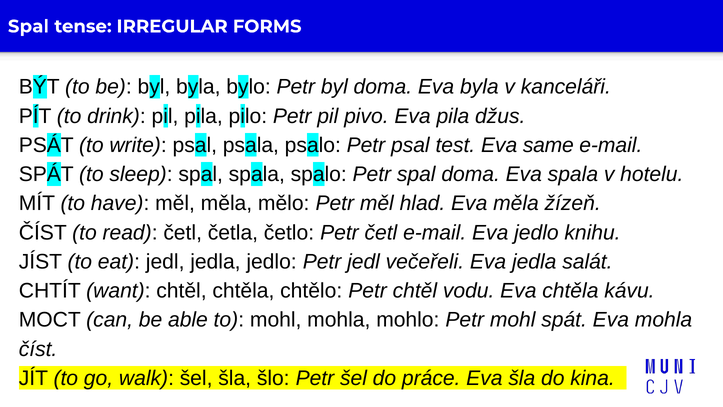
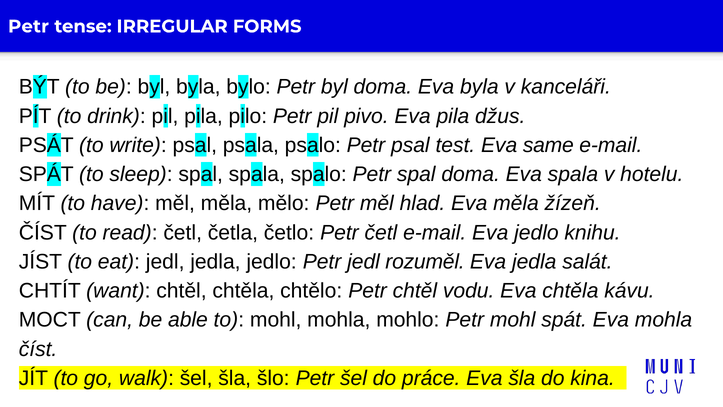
Spal at (28, 26): Spal -> Petr
večeřeli: večeřeli -> rozuměl
